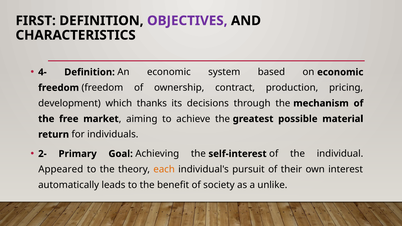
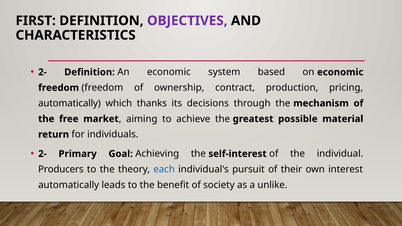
4- at (42, 72): 4- -> 2-
development at (69, 103): development -> automatically
Appeared: Appeared -> Producers
each colour: orange -> blue
